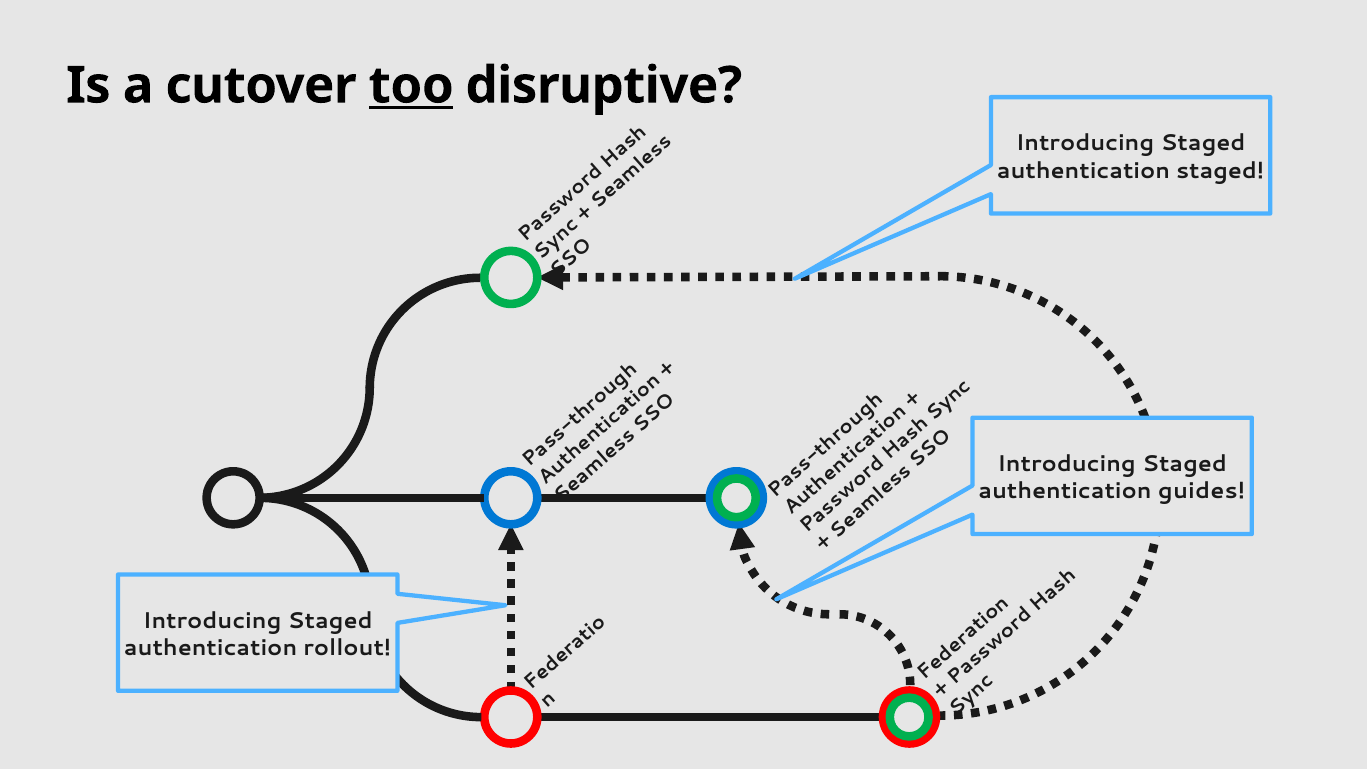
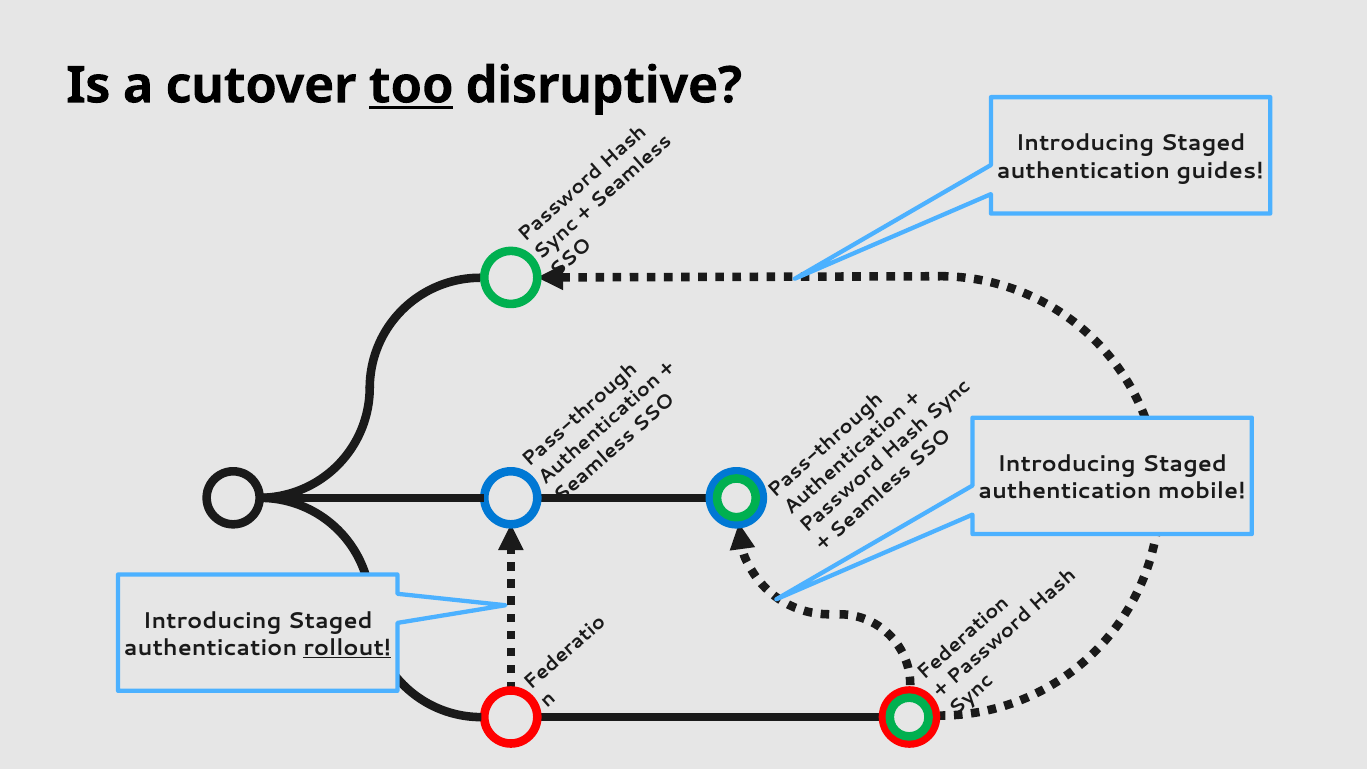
authentication staged: staged -> guides
guides: guides -> mobile
rollout underline: none -> present
